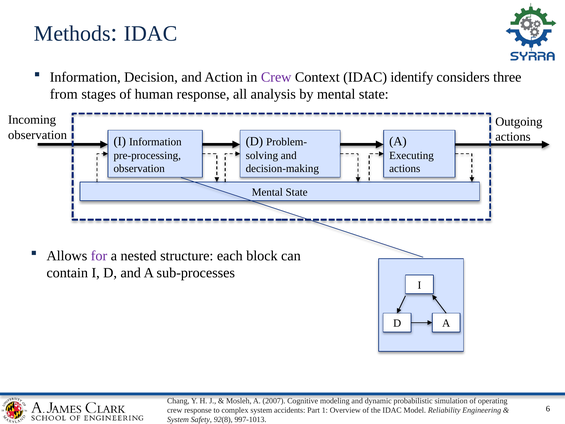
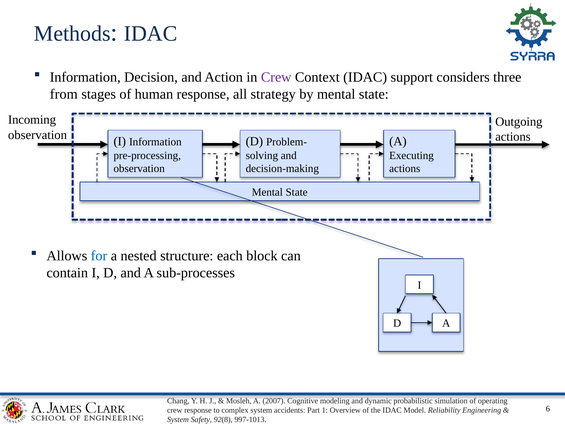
identify: identify -> support
analysis: analysis -> strategy
for colour: purple -> blue
